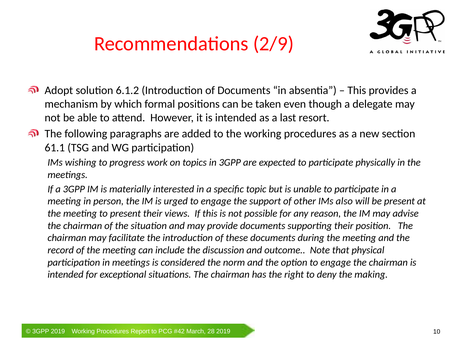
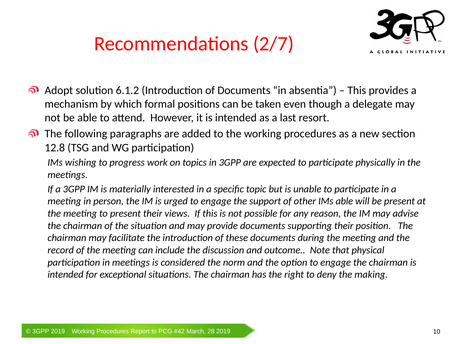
2/9: 2/9 -> 2/7
61.1: 61.1 -> 12.8
IMs also: also -> able
